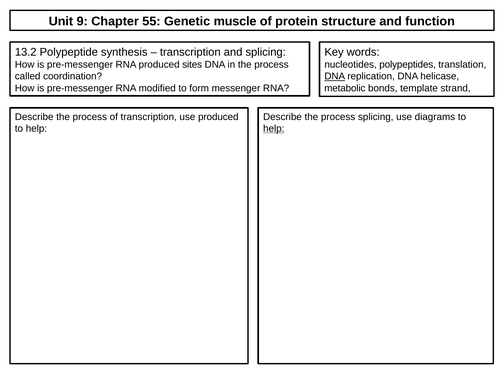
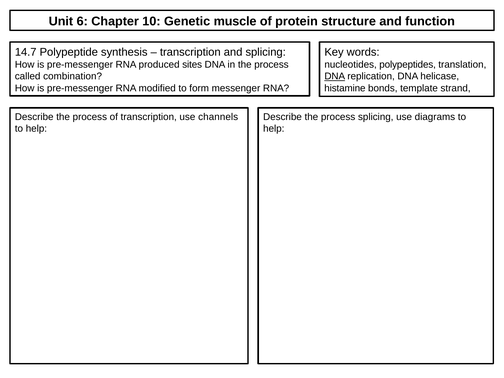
9: 9 -> 6
55: 55 -> 10
13.2: 13.2 -> 14.7
coordination: coordination -> combination
metabolic: metabolic -> histamine
use produced: produced -> channels
help at (274, 129) underline: present -> none
